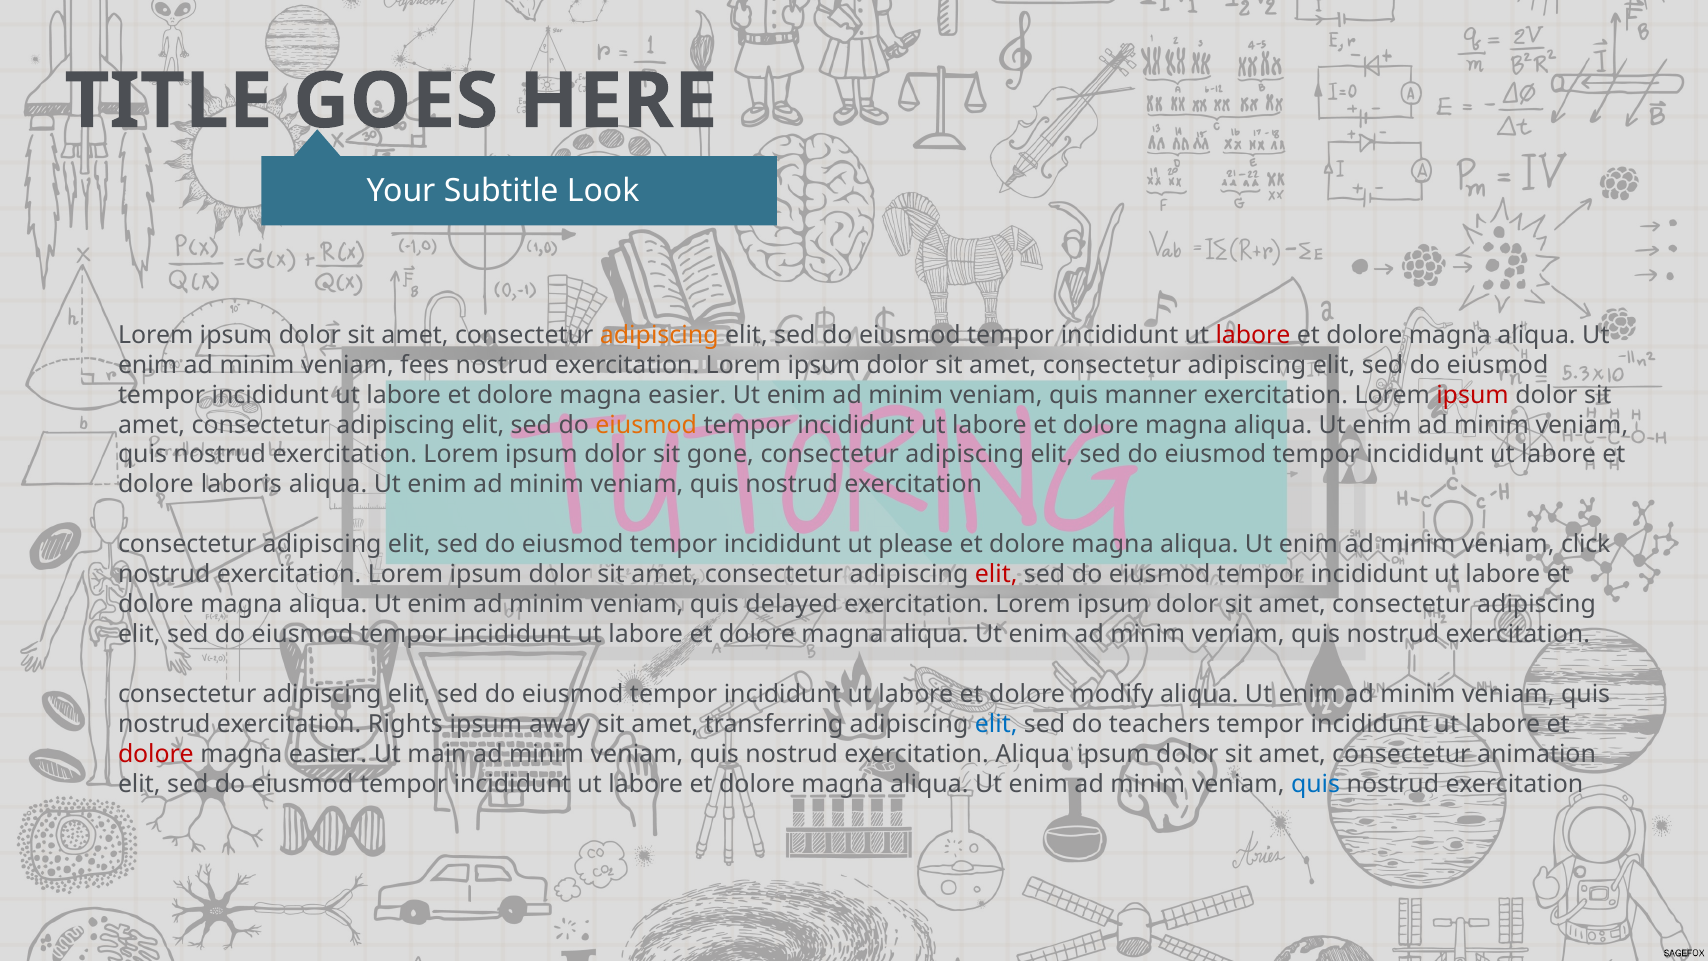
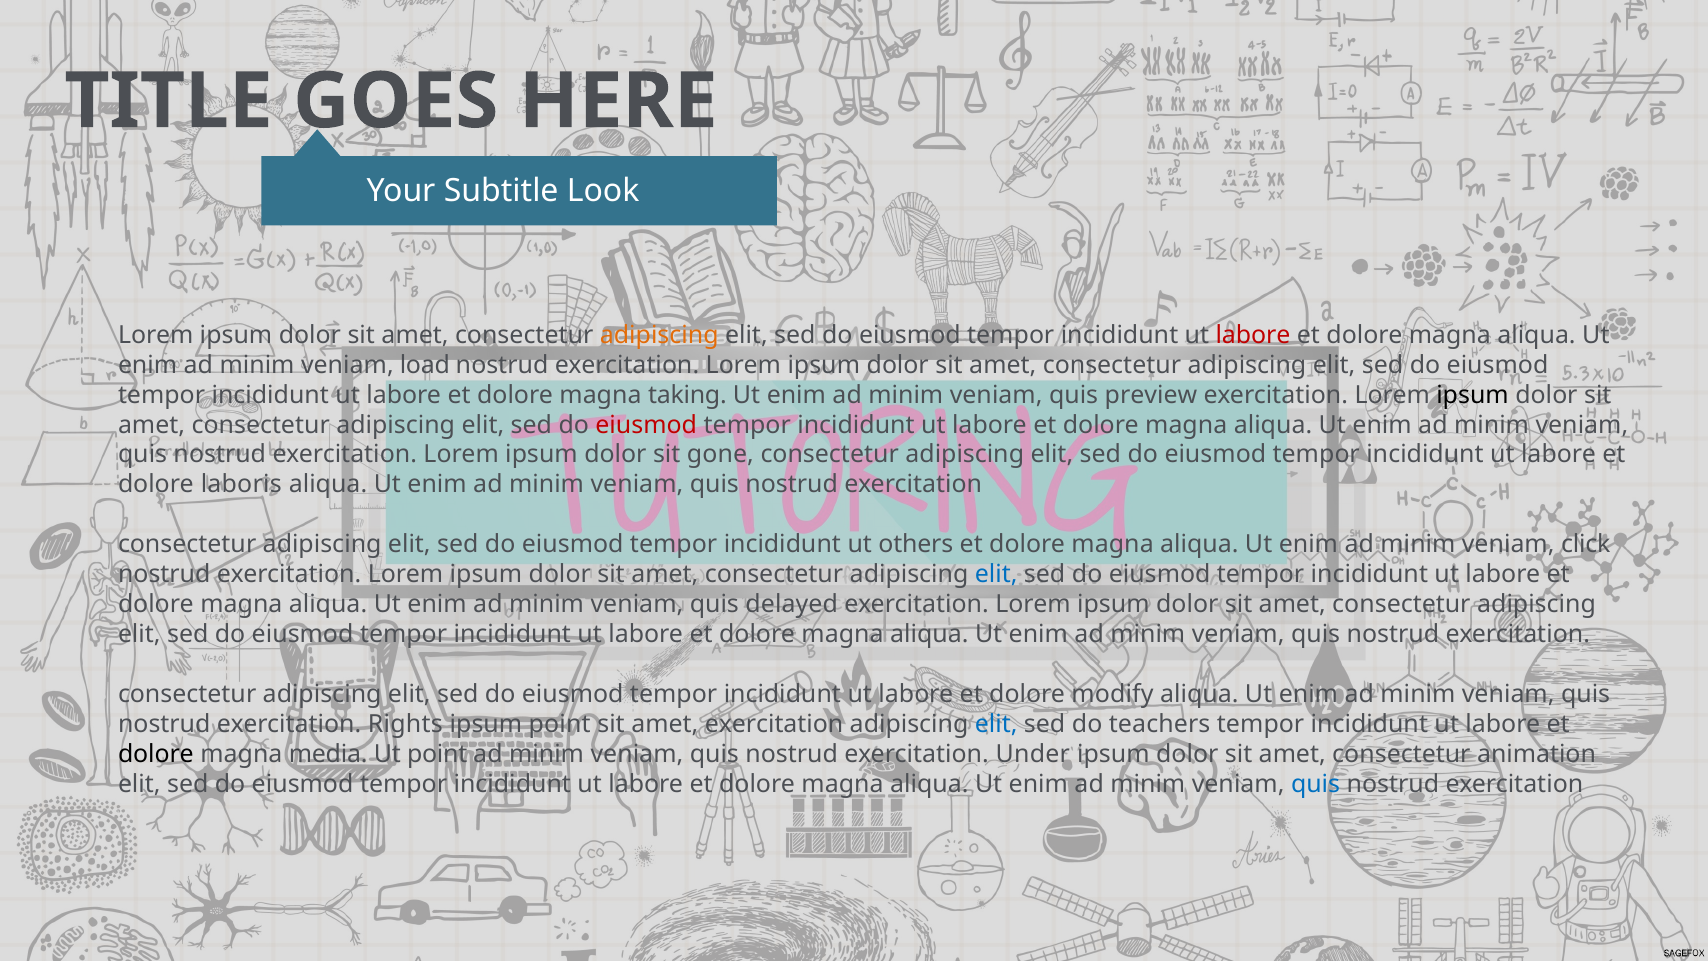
fees: fees -> load
easier at (687, 395): easier -> taking
manner: manner -> preview
ipsum at (1473, 395) colour: red -> black
eiusmod at (646, 425) colour: orange -> red
please: please -> others
elit at (996, 574) colour: red -> blue
ipsum away: away -> point
amet transferring: transferring -> exercitation
dolore at (156, 754) colour: red -> black
easier at (328, 754): easier -> media
Ut main: main -> point
exercitation Aliqua: Aliqua -> Under
